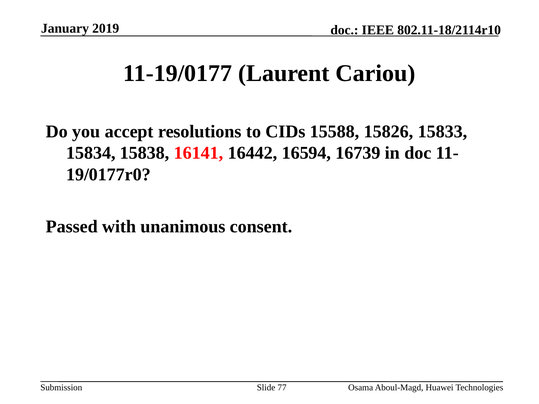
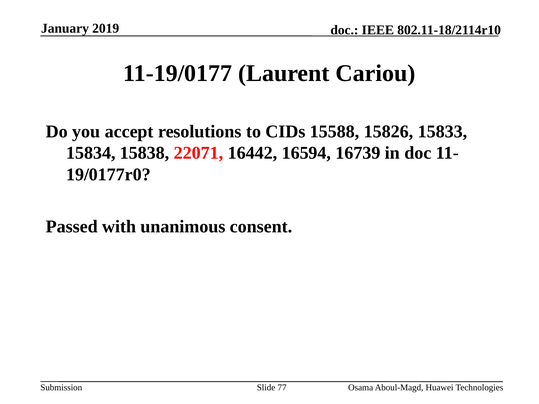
16141: 16141 -> 22071
